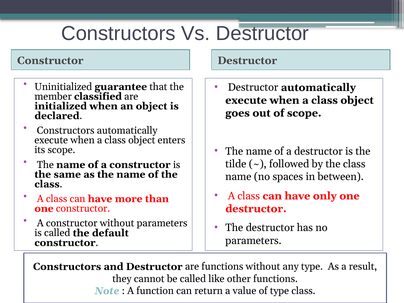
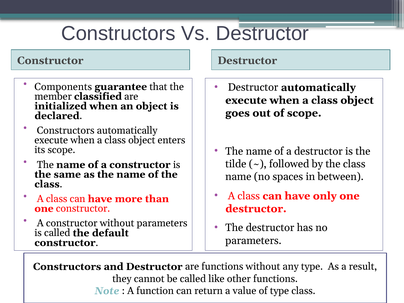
Uninitialized: Uninitialized -> Components
